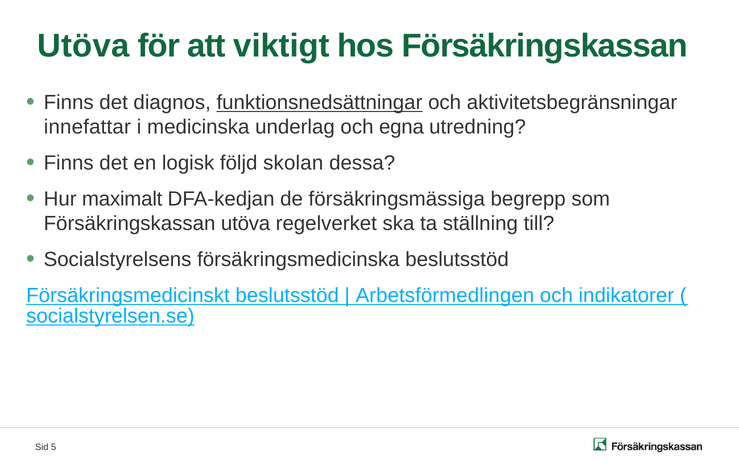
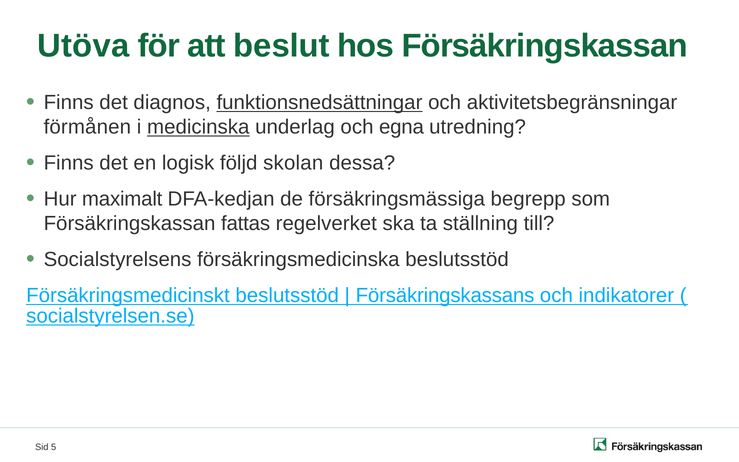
viktigt: viktigt -> beslut
innefattar: innefattar -> förmånen
medicinska underline: none -> present
Försäkringskassan utöva: utöva -> fattas
Arbetsförmedlingen: Arbetsförmedlingen -> Försäkringskassans
